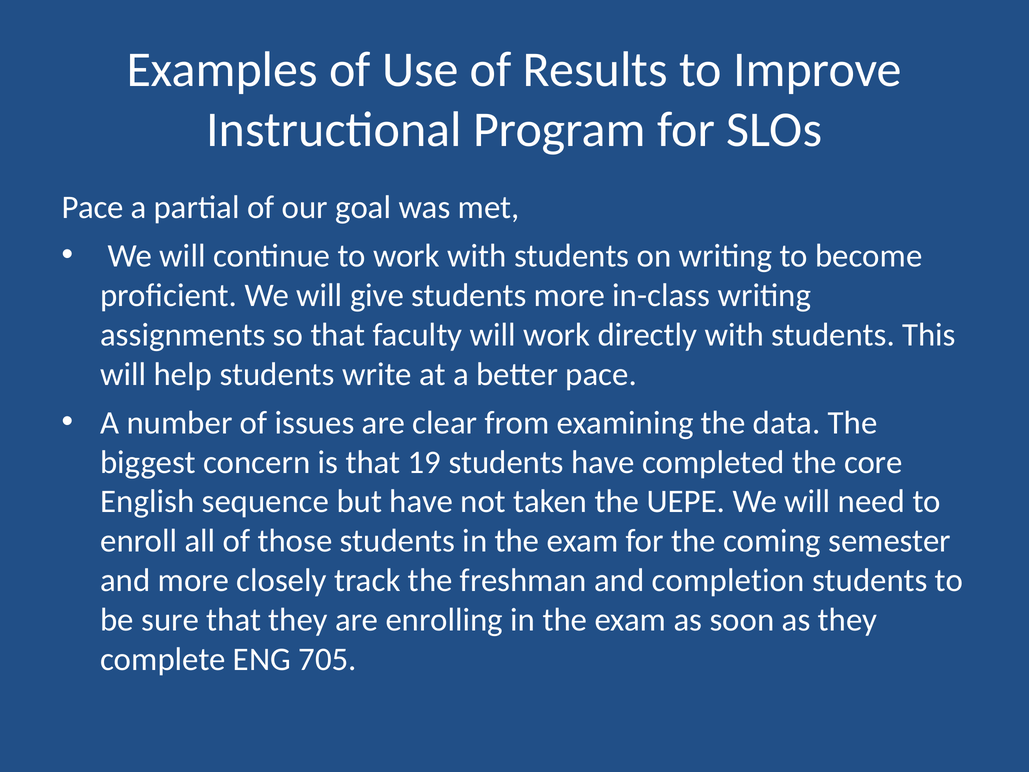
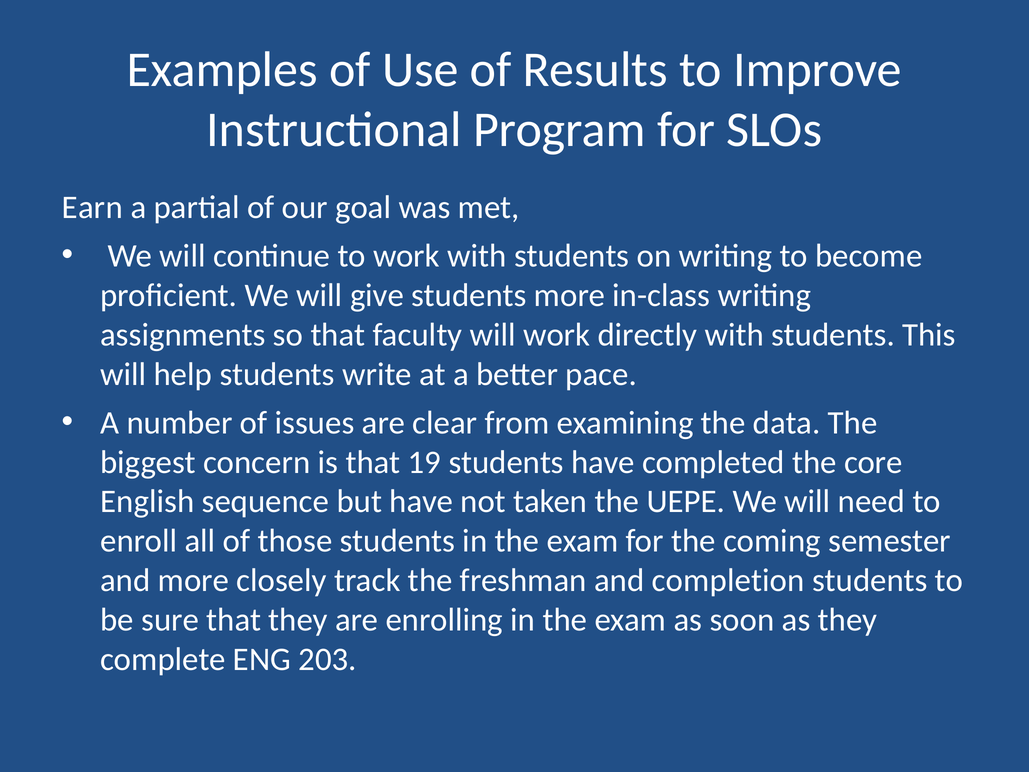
Pace at (93, 207): Pace -> Earn
705: 705 -> 203
